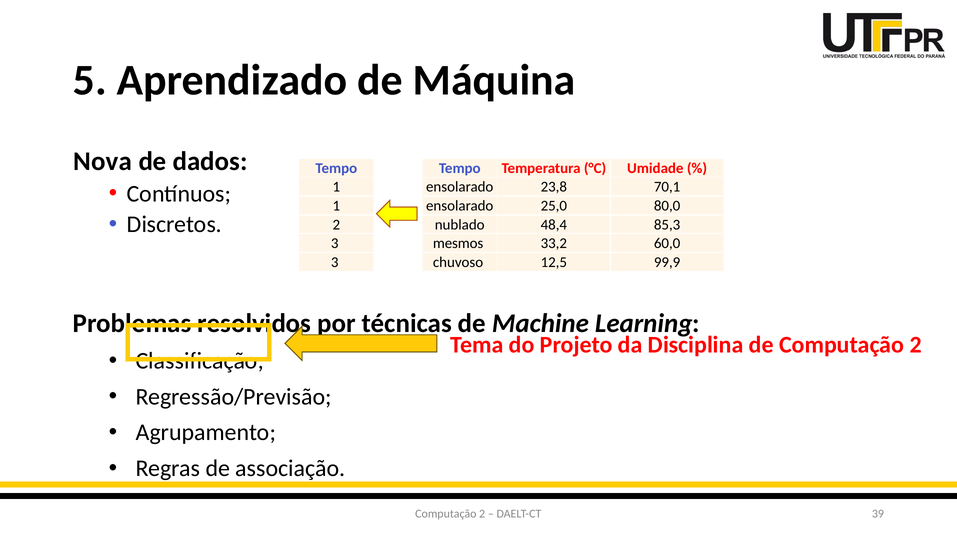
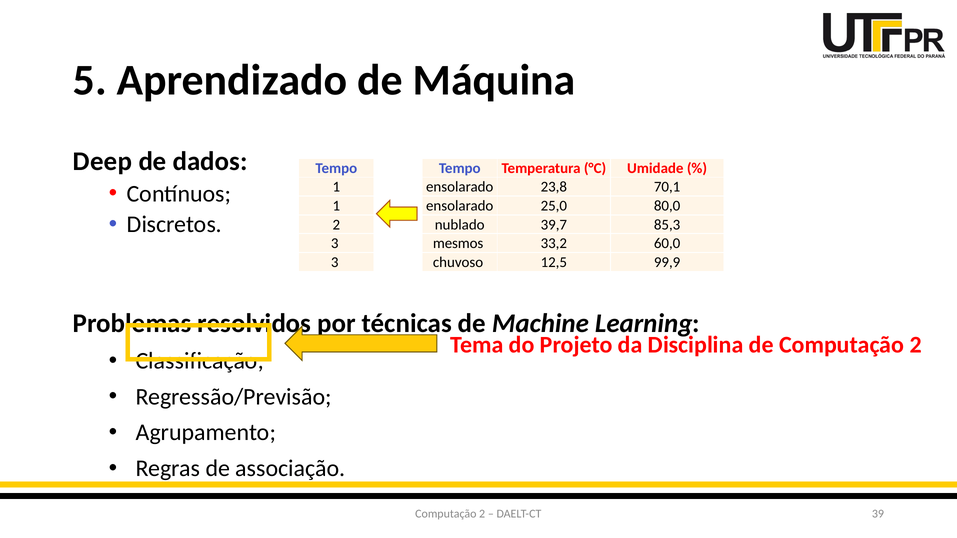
Nova: Nova -> Deep
48,4: 48,4 -> 39,7
